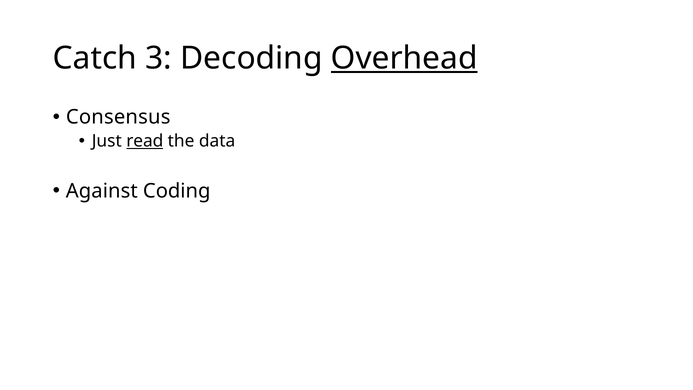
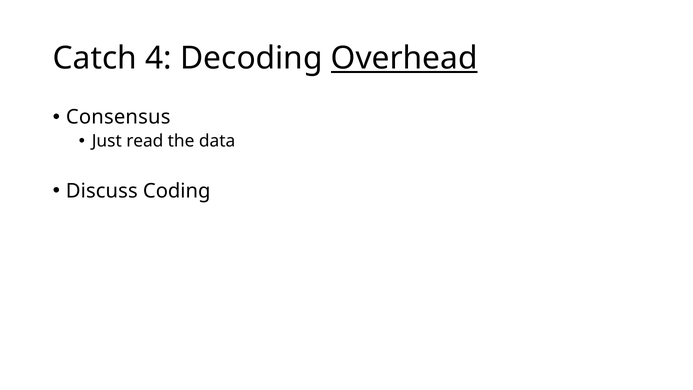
3: 3 -> 4
read underline: present -> none
Against: Against -> Discuss
